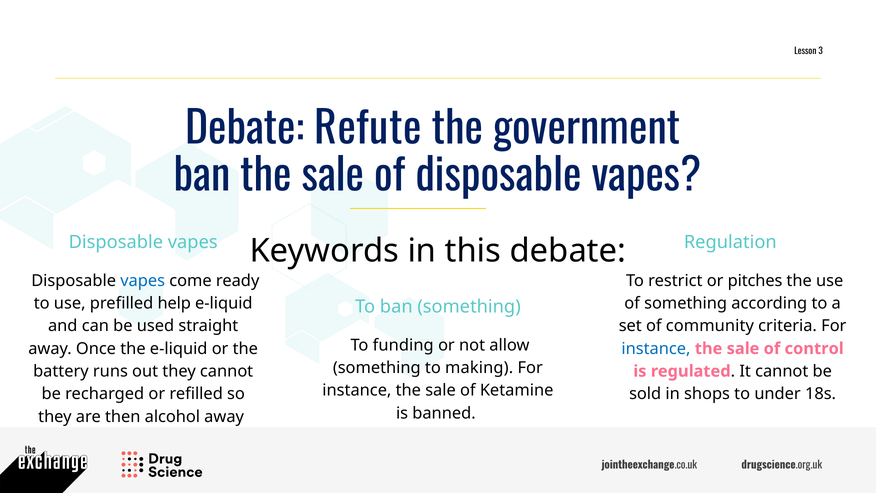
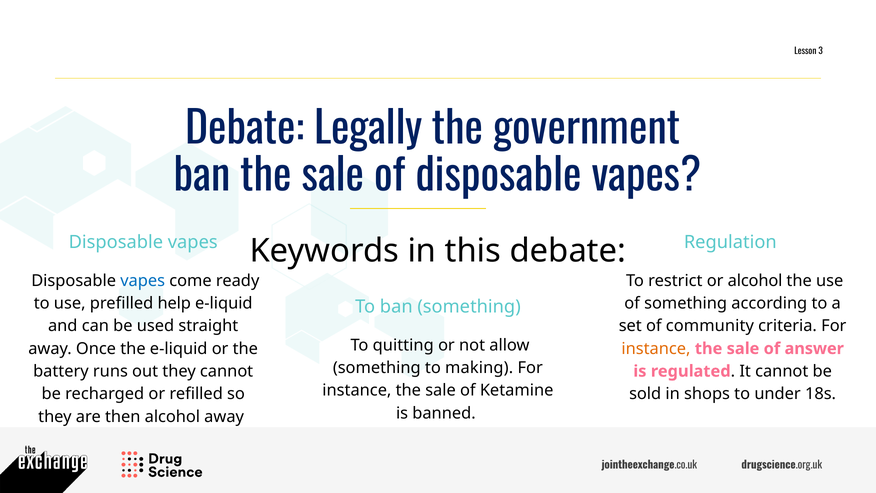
Refute: Refute -> Legally
or pitches: pitches -> alcohol
funding: funding -> quitting
instance at (656, 348) colour: blue -> orange
control: control -> answer
